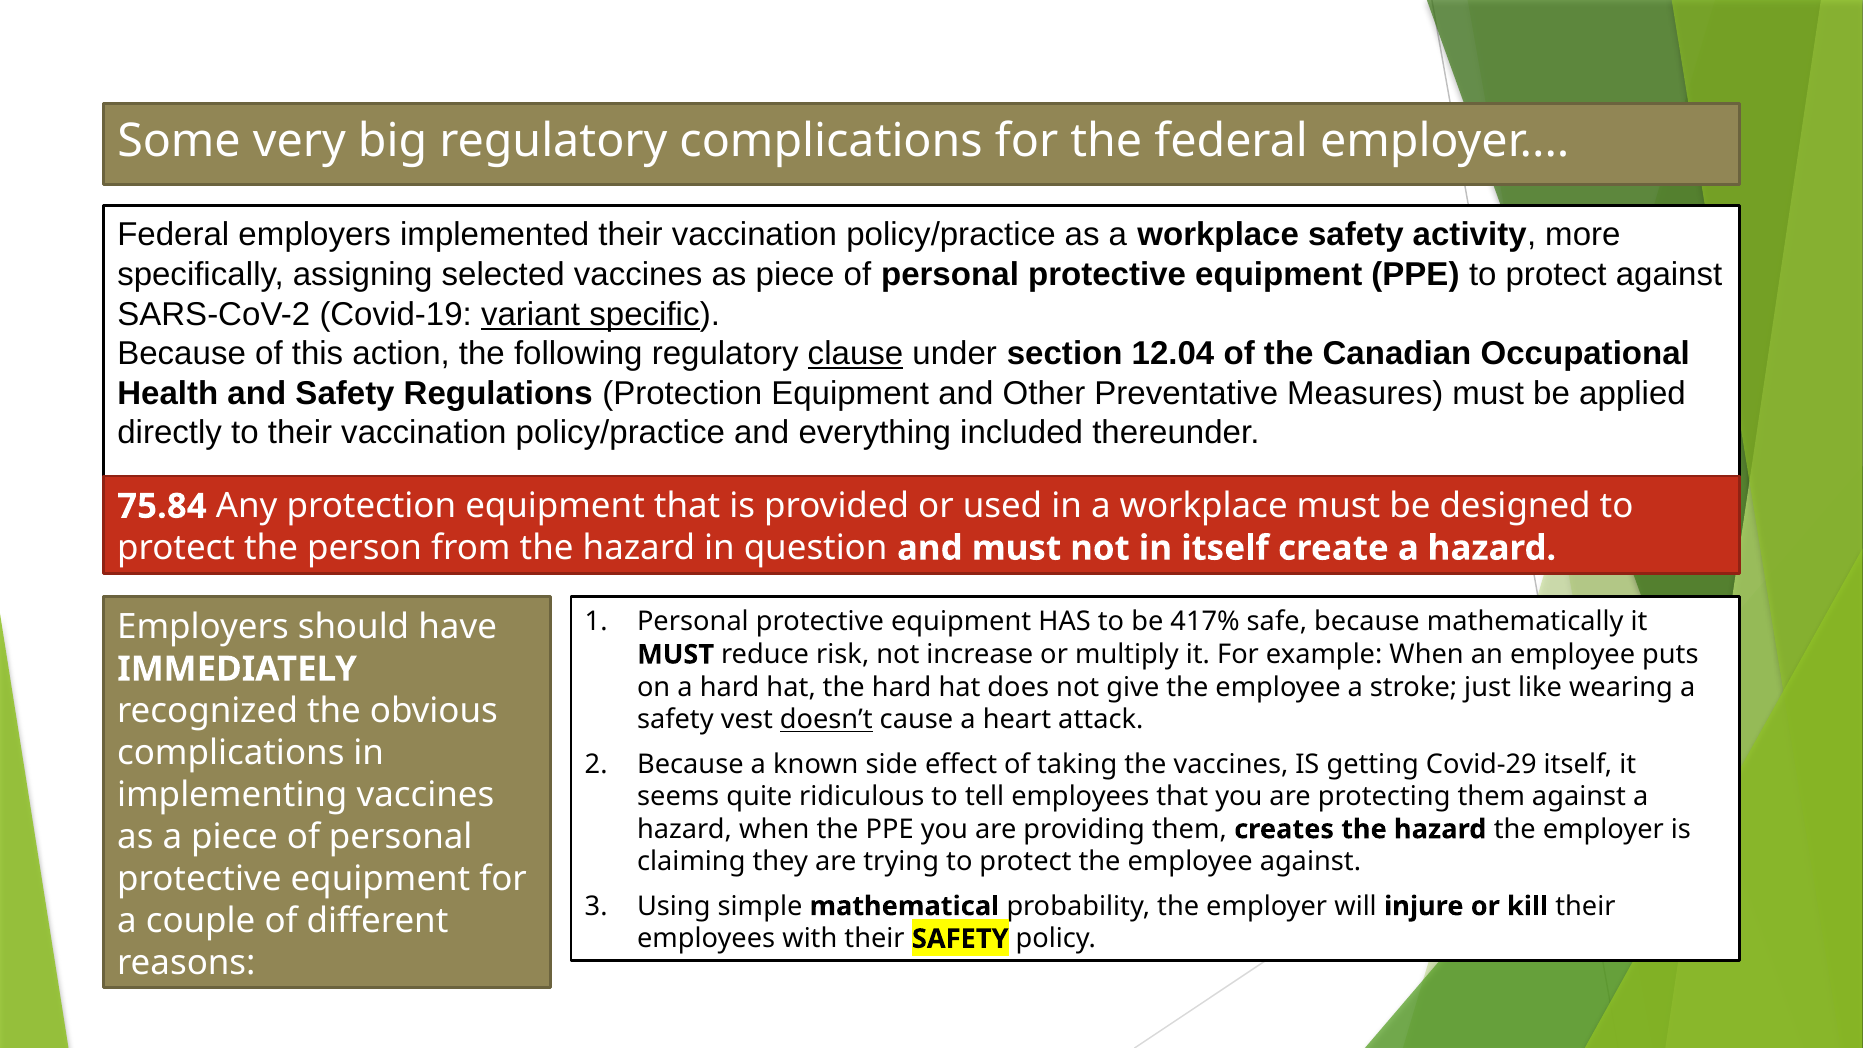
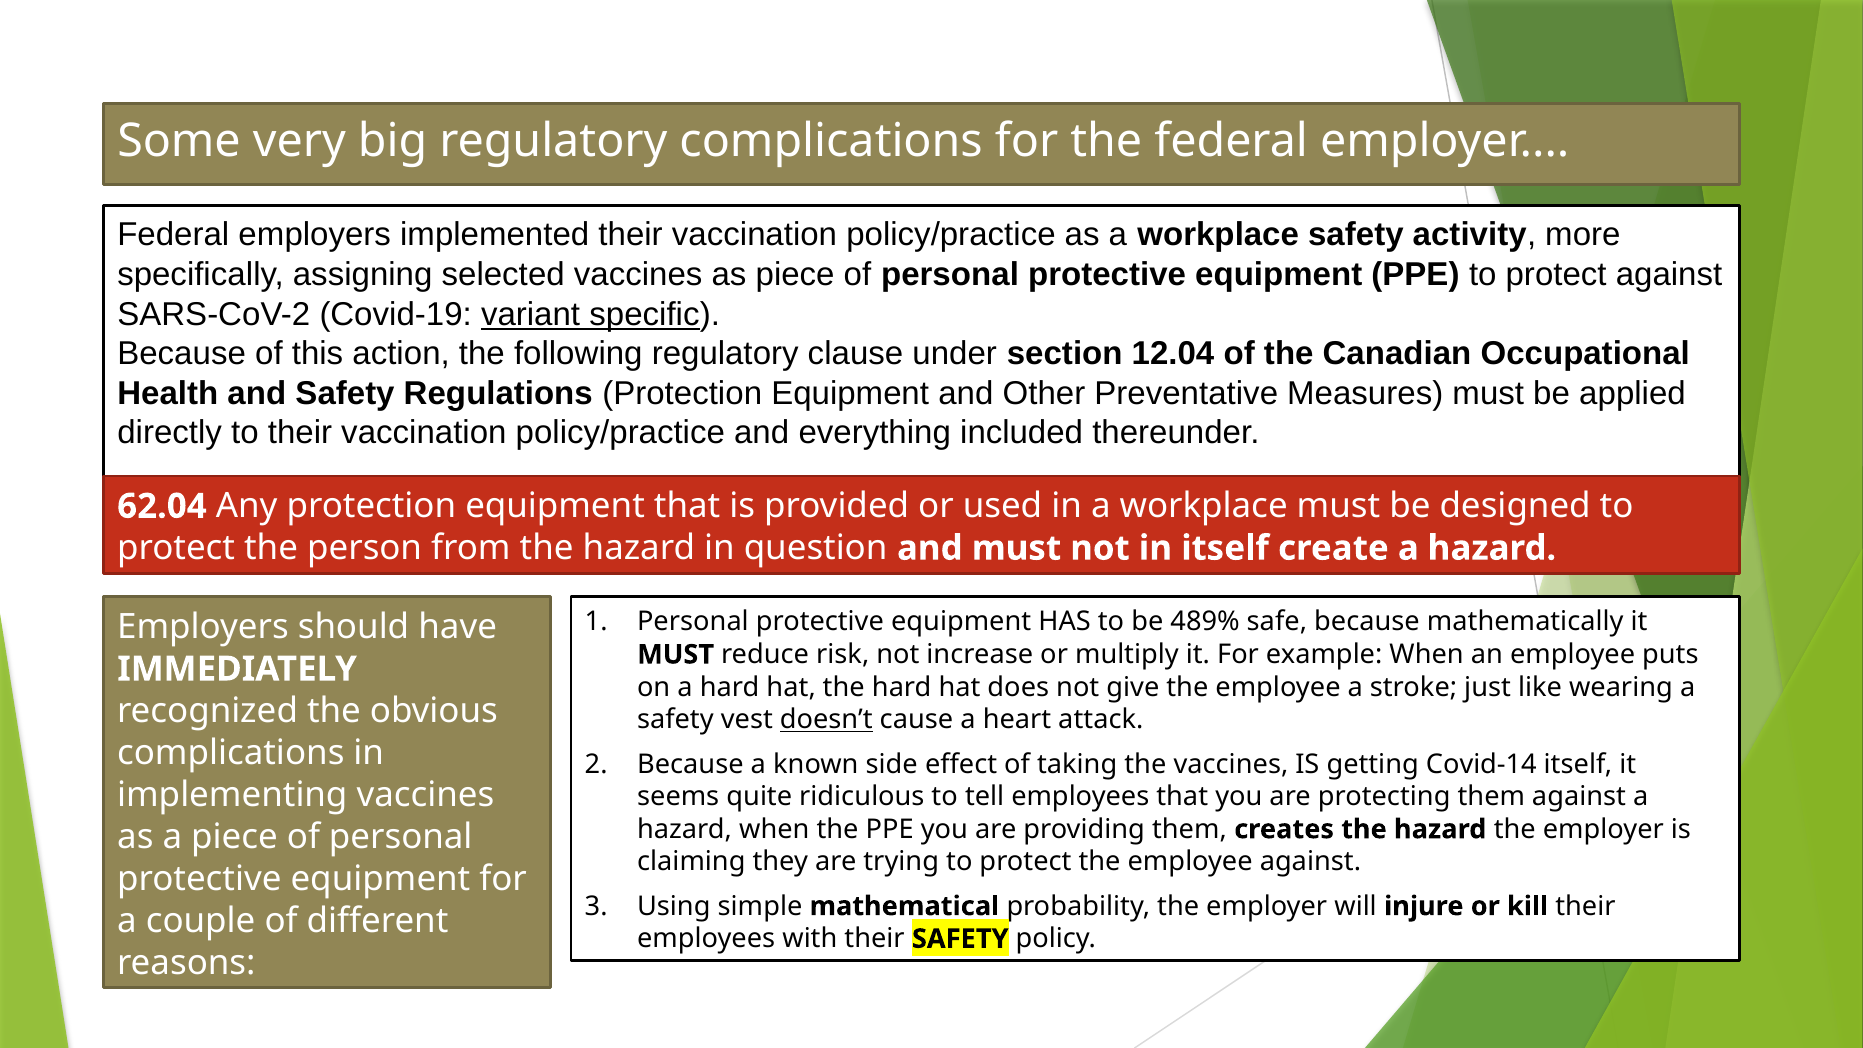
clause underline: present -> none
75.84: 75.84 -> 62.04
417%: 417% -> 489%
Covid-29: Covid-29 -> Covid-14
